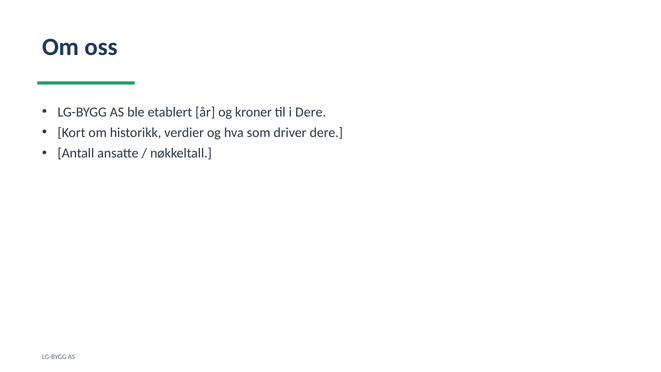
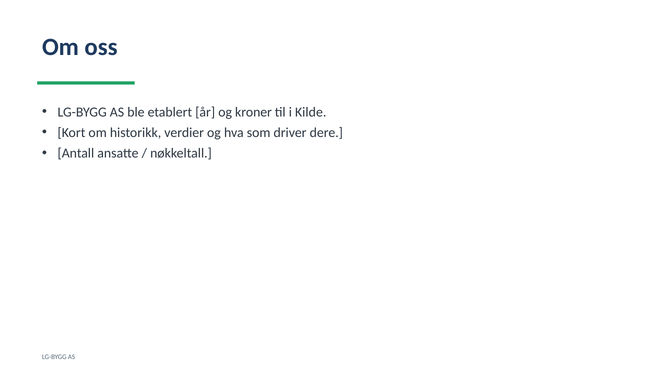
i Dere: Dere -> Kilde
